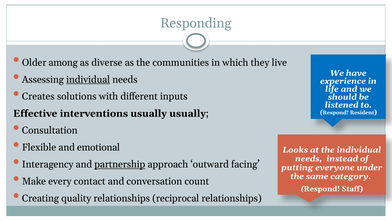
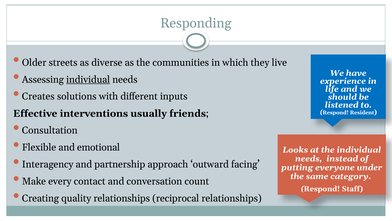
among: among -> streets
usually usually: usually -> friends
partnership underline: present -> none
